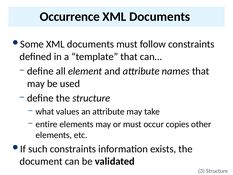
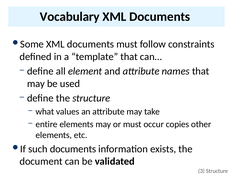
Occurrence: Occurrence -> Vocabulary
such constraints: constraints -> documents
